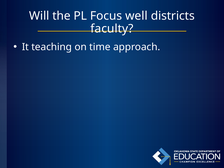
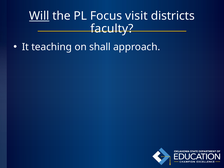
Will underline: none -> present
well: well -> visit
time: time -> shall
